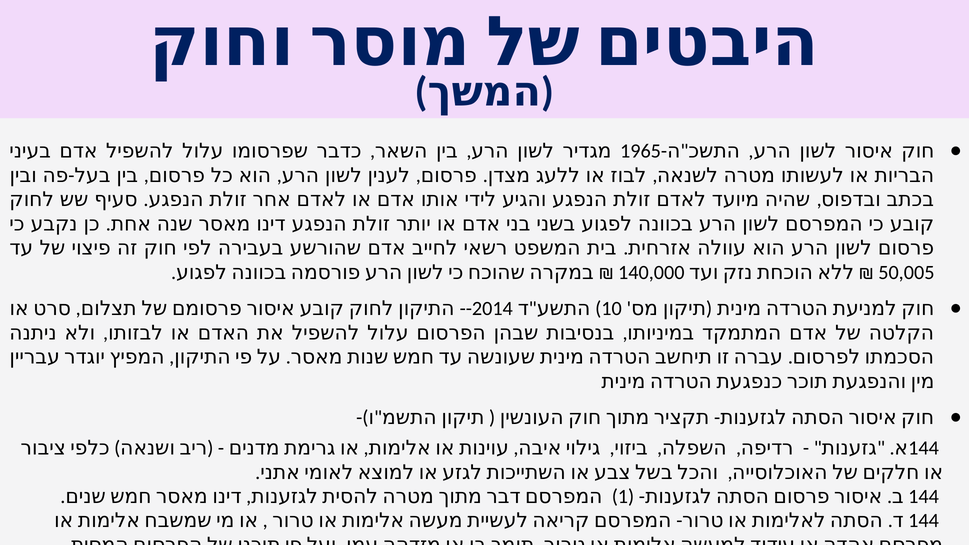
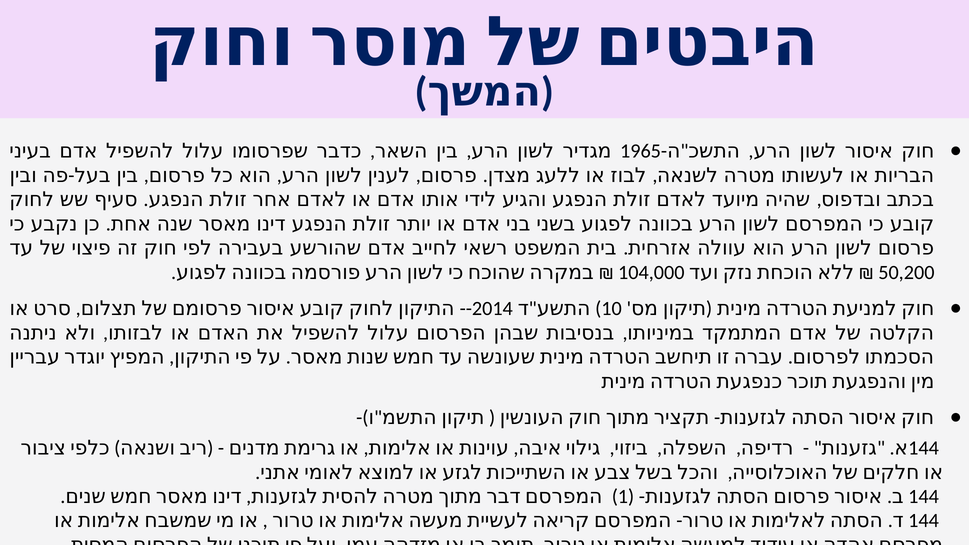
140,000: 140,000 -> 104,000
50,005: 50,005 -> 50,200
